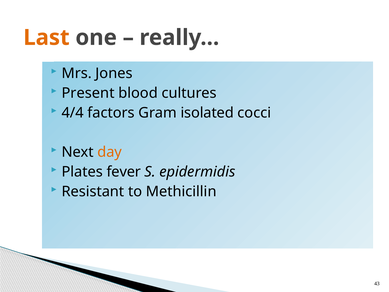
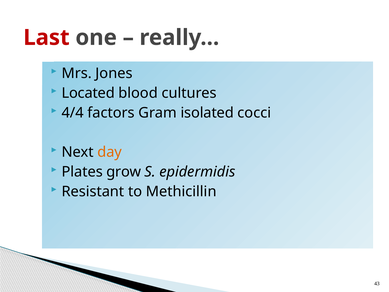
Last colour: orange -> red
Present: Present -> Located
fever: fever -> grow
